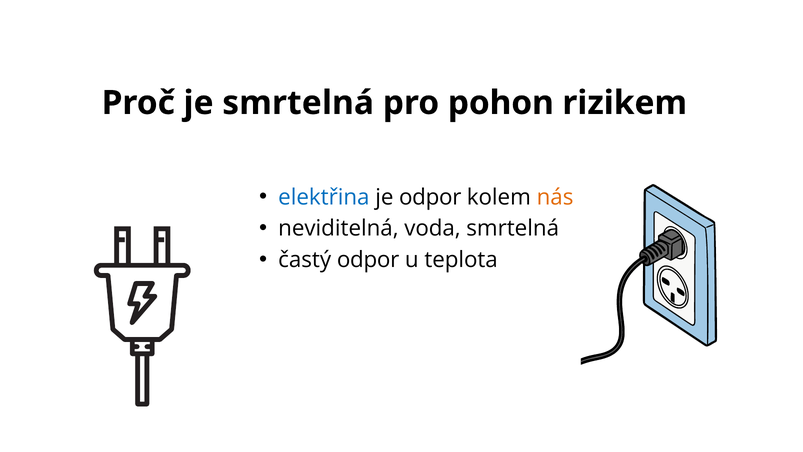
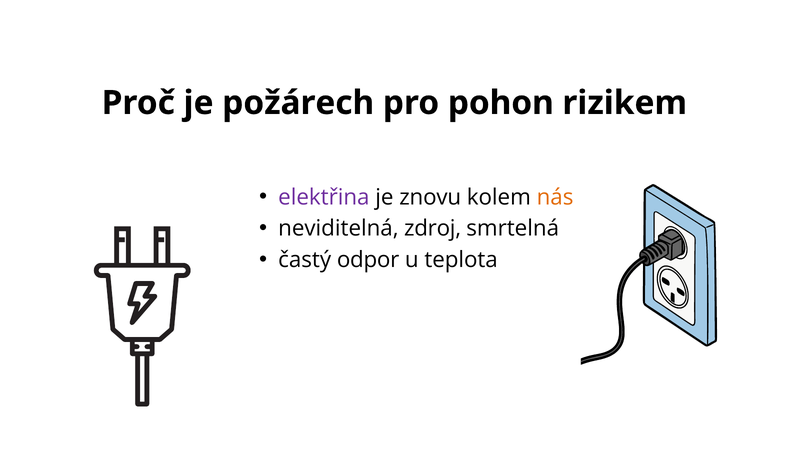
je smrtelná: smrtelná -> požárech
elektřina colour: blue -> purple
je odpor: odpor -> znovu
voda: voda -> zdroj
